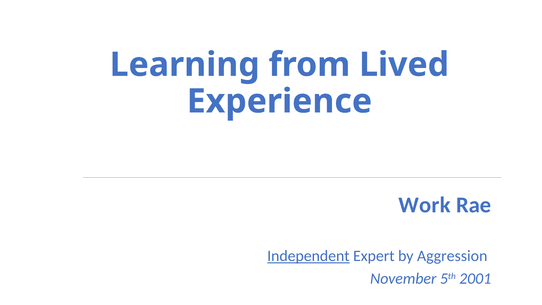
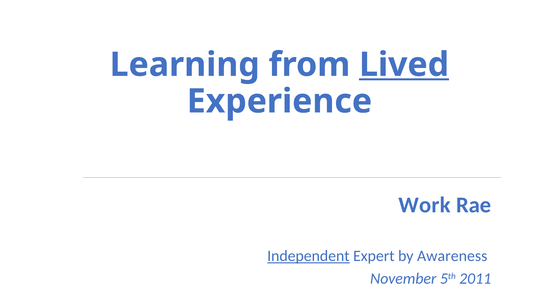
Lived underline: none -> present
Aggression: Aggression -> Awareness
2001: 2001 -> 2011
